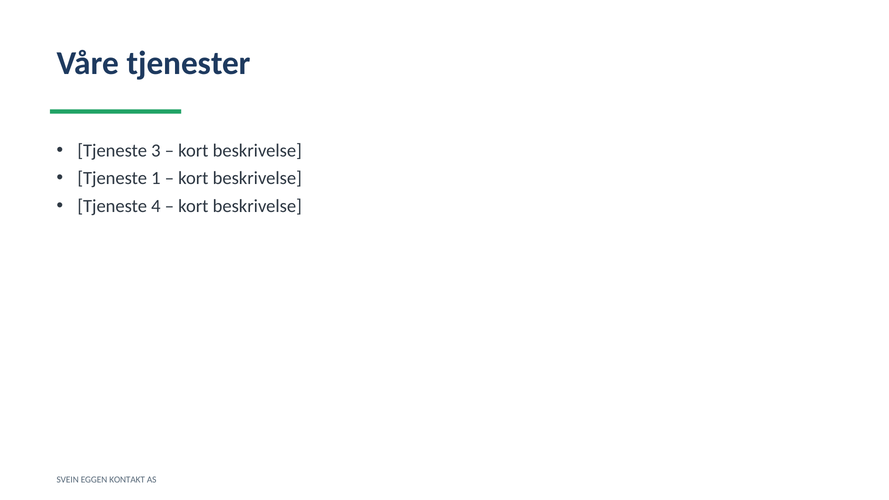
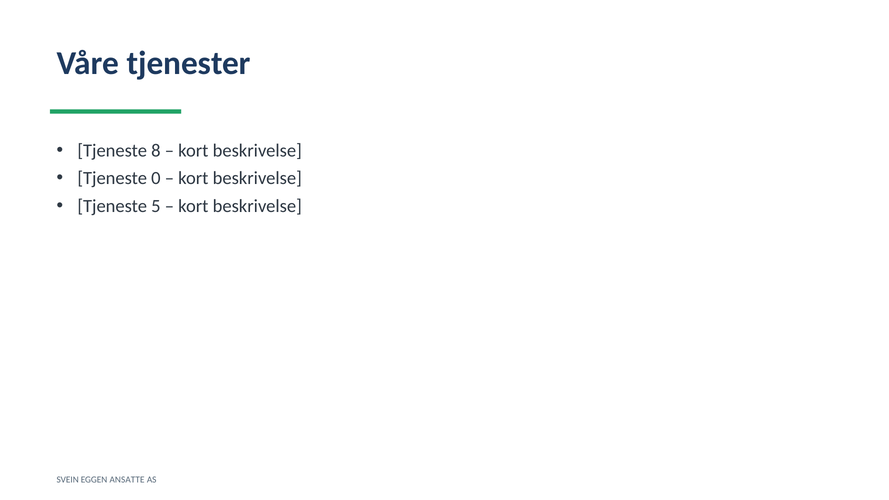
3: 3 -> 8
1: 1 -> 0
4: 4 -> 5
KONTAKT: KONTAKT -> ANSATTE
